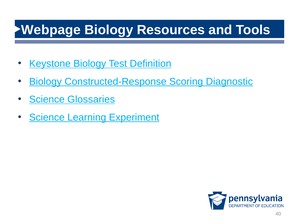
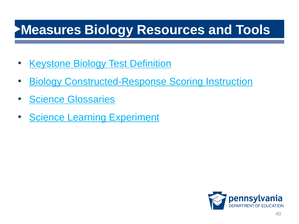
Webpage: Webpage -> Measures
Diagnostic: Diagnostic -> Instruction
